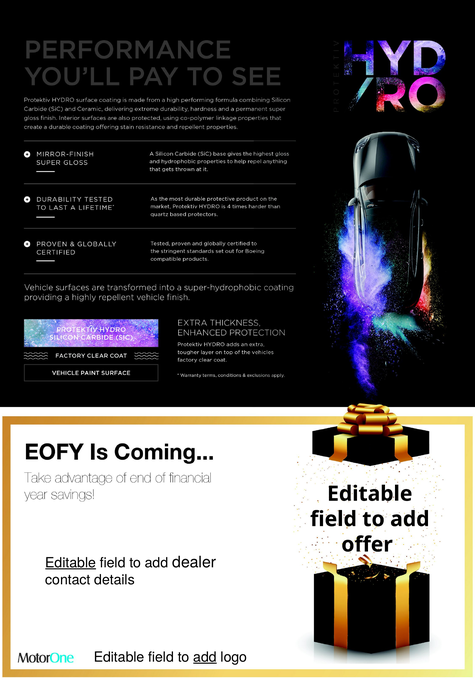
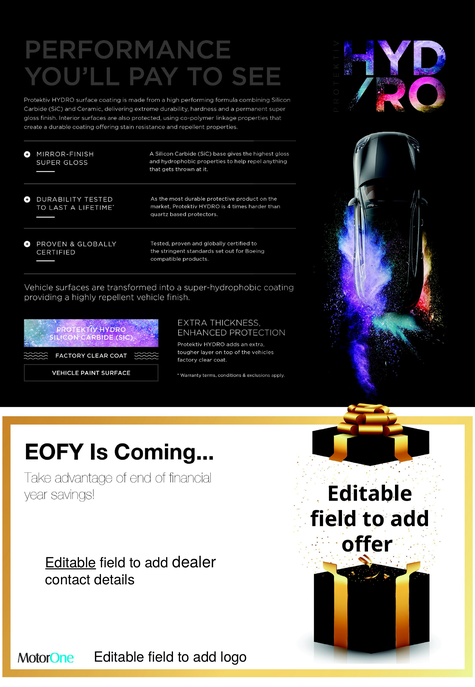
add at (205, 656) underline: present -> none
